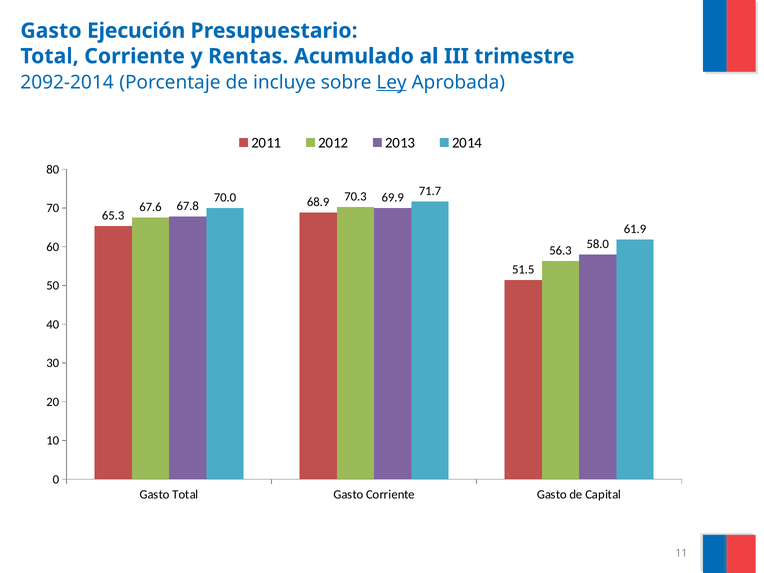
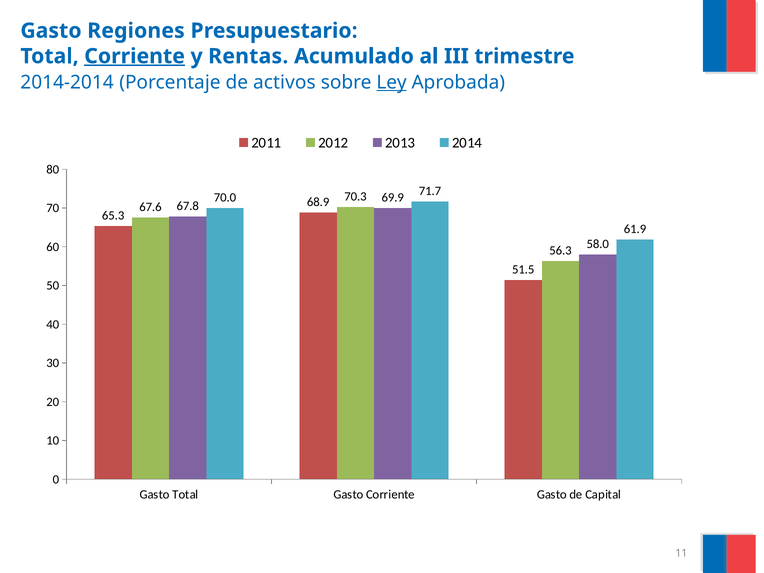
Ejecución: Ejecución -> Regiones
Corriente at (135, 56) underline: none -> present
2092-2014: 2092-2014 -> 2014-2014
incluye: incluye -> activos
